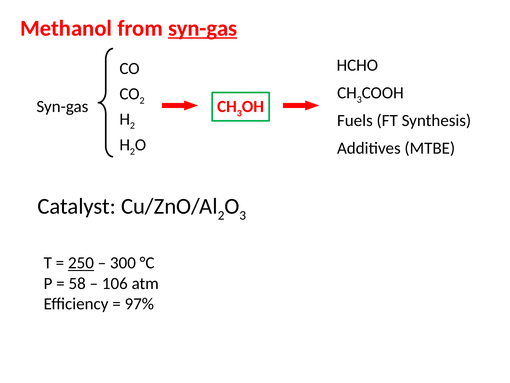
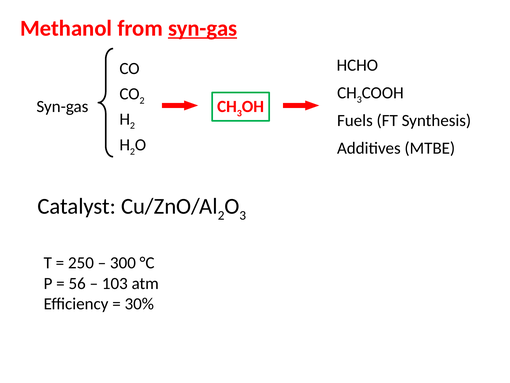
250 underline: present -> none
58: 58 -> 56
106: 106 -> 103
97%: 97% -> 30%
